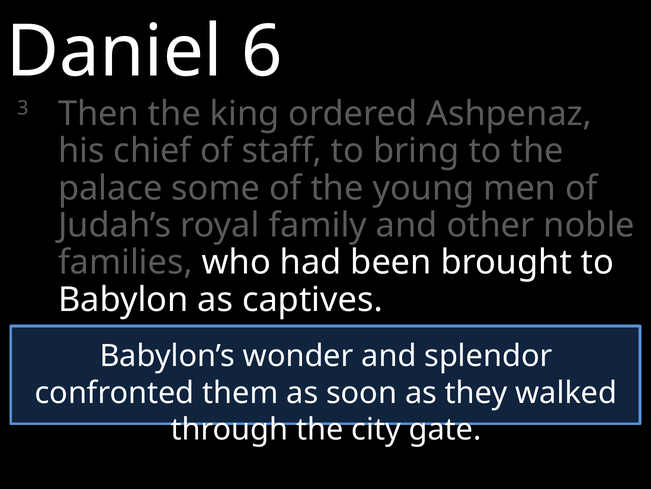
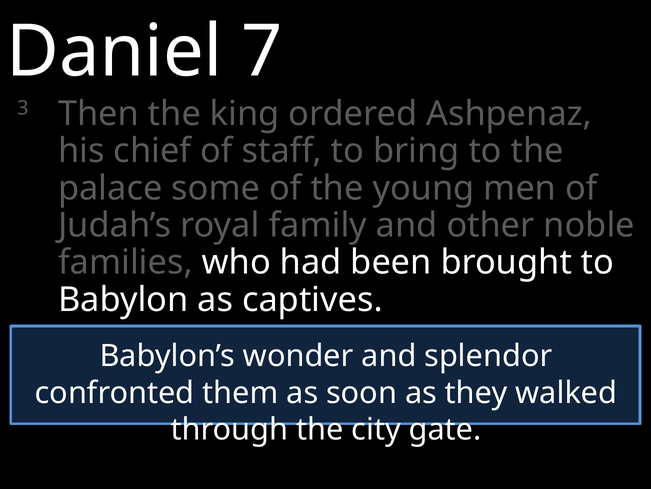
6: 6 -> 7
